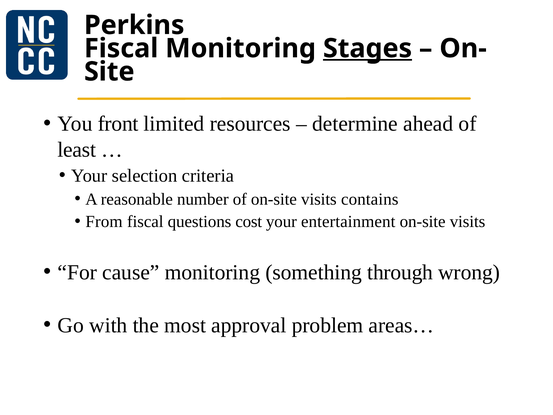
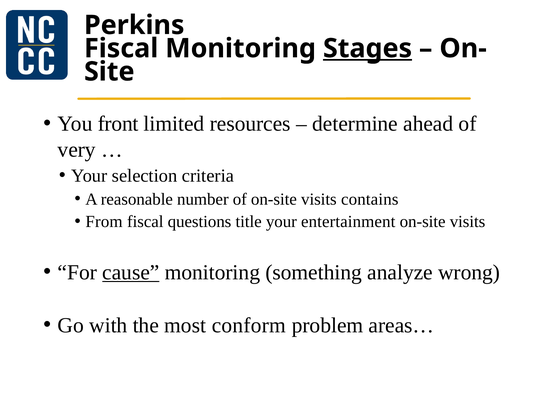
least: least -> very
cost: cost -> title
cause underline: none -> present
through: through -> analyze
approval: approval -> conform
